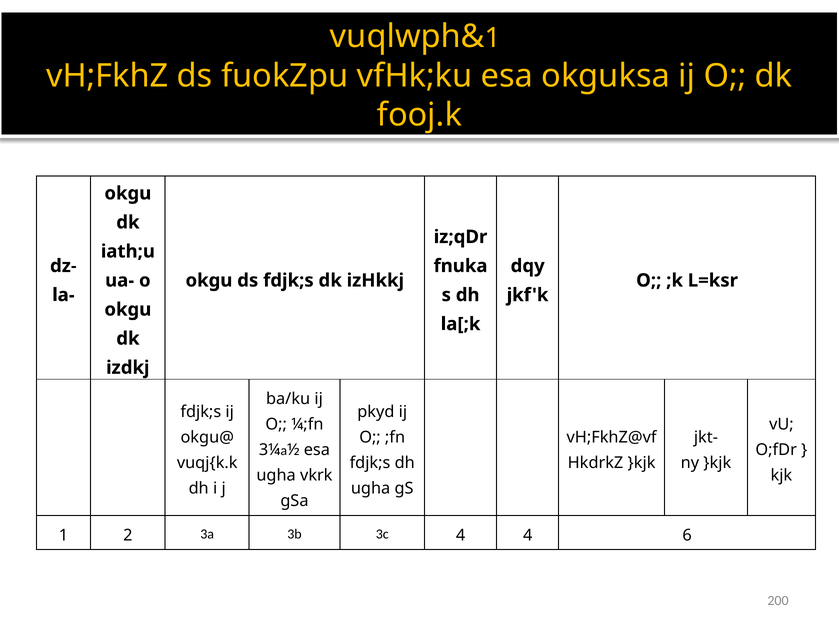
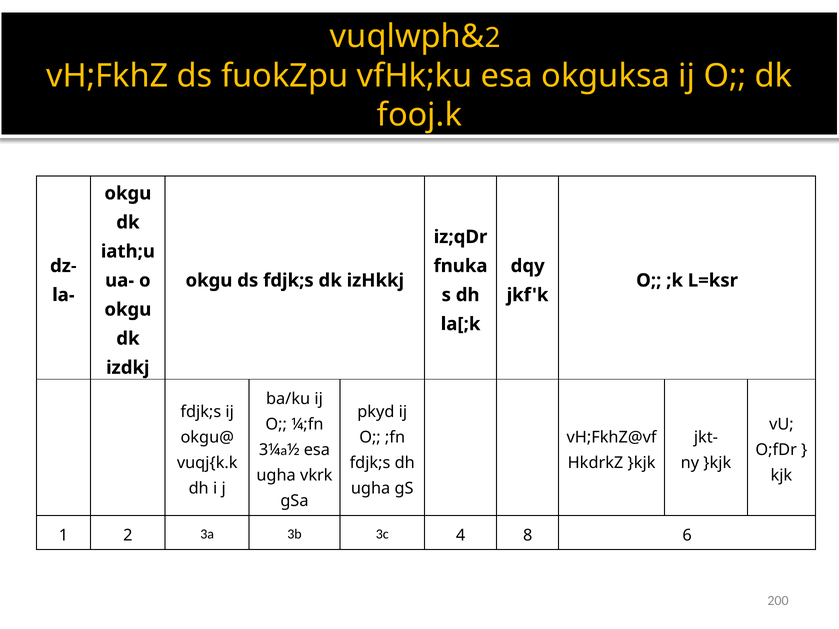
1 at (493, 38): 1 -> 2
4 4: 4 -> 8
